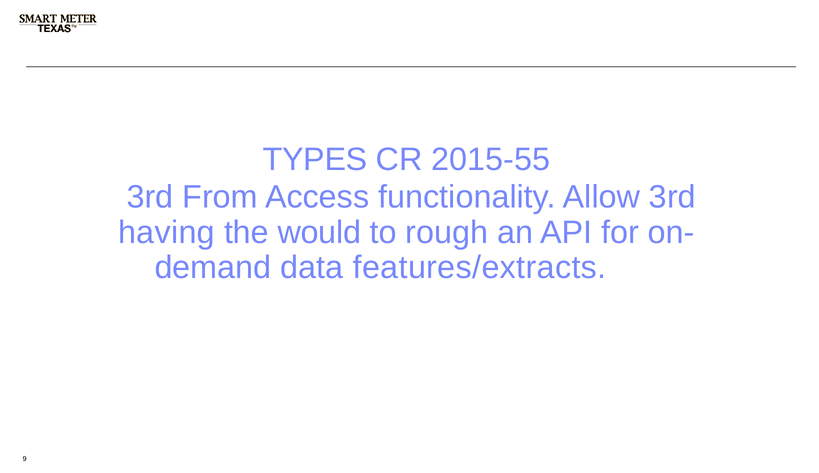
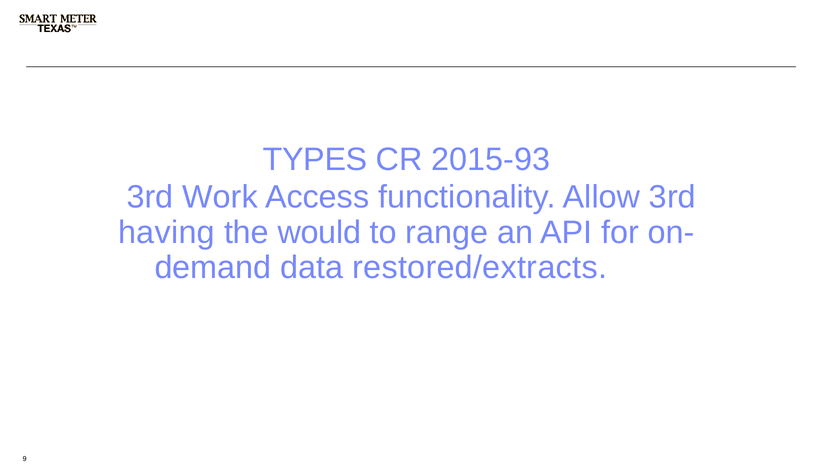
2015-55: 2015-55 -> 2015-93
From: From -> Work
rough: rough -> range
features/extracts: features/extracts -> restored/extracts
